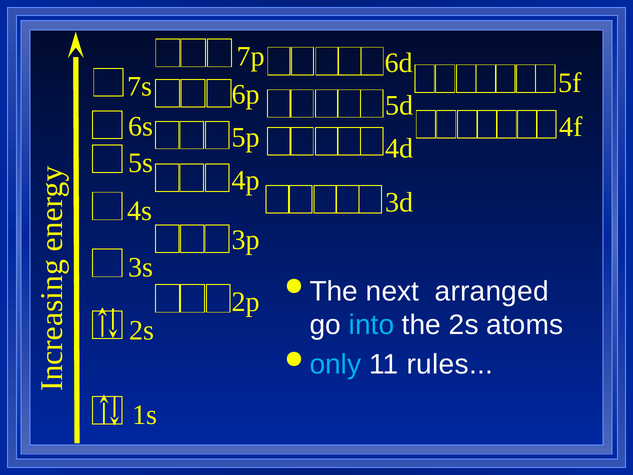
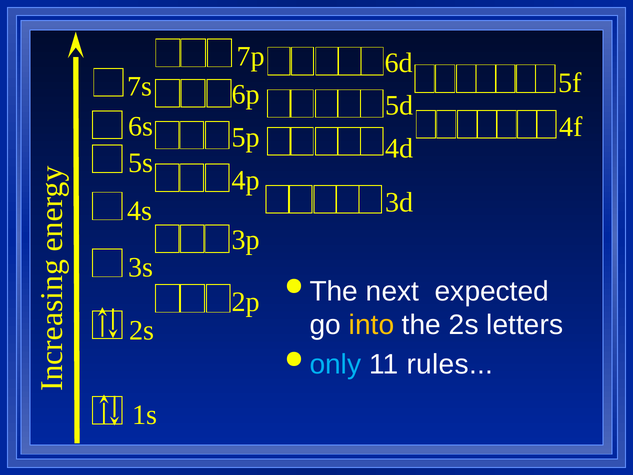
arranged: arranged -> expected
into colour: light blue -> yellow
atoms: atoms -> letters
